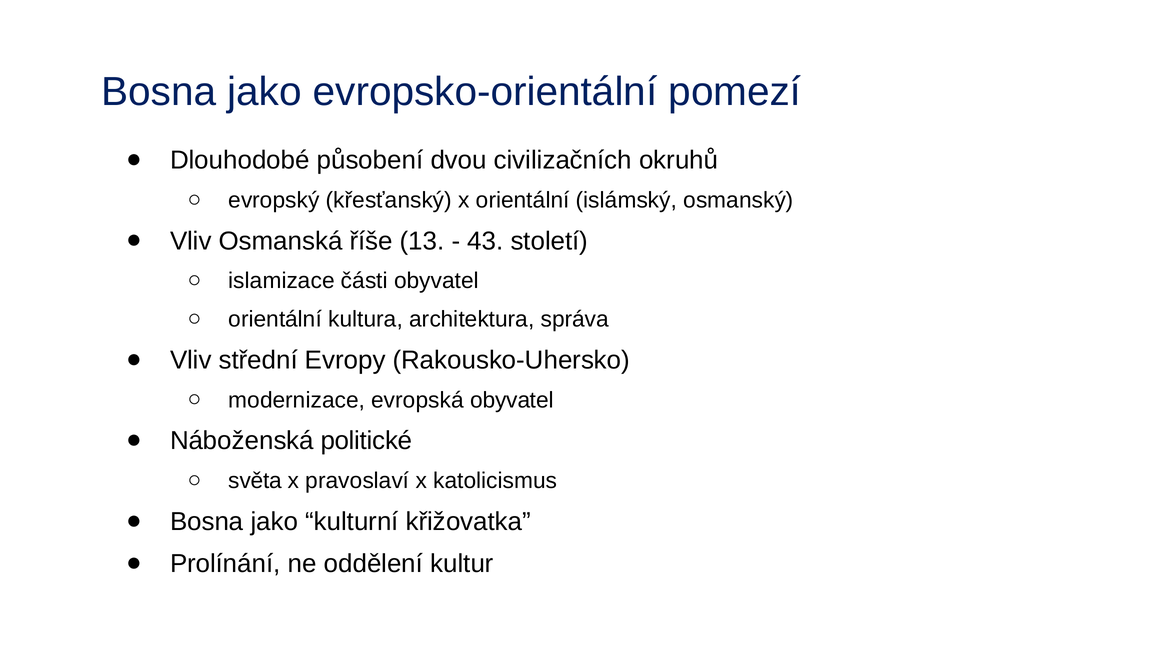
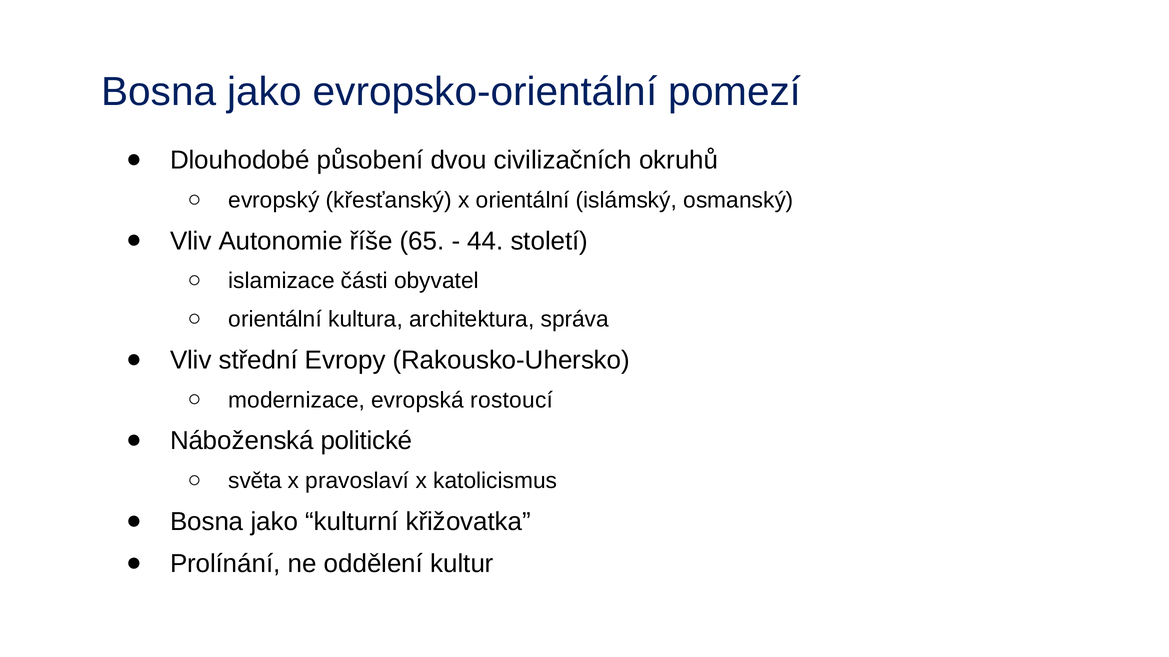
Osmanská: Osmanská -> Autonomie
13: 13 -> 65
43: 43 -> 44
evropská obyvatel: obyvatel -> rostoucí
